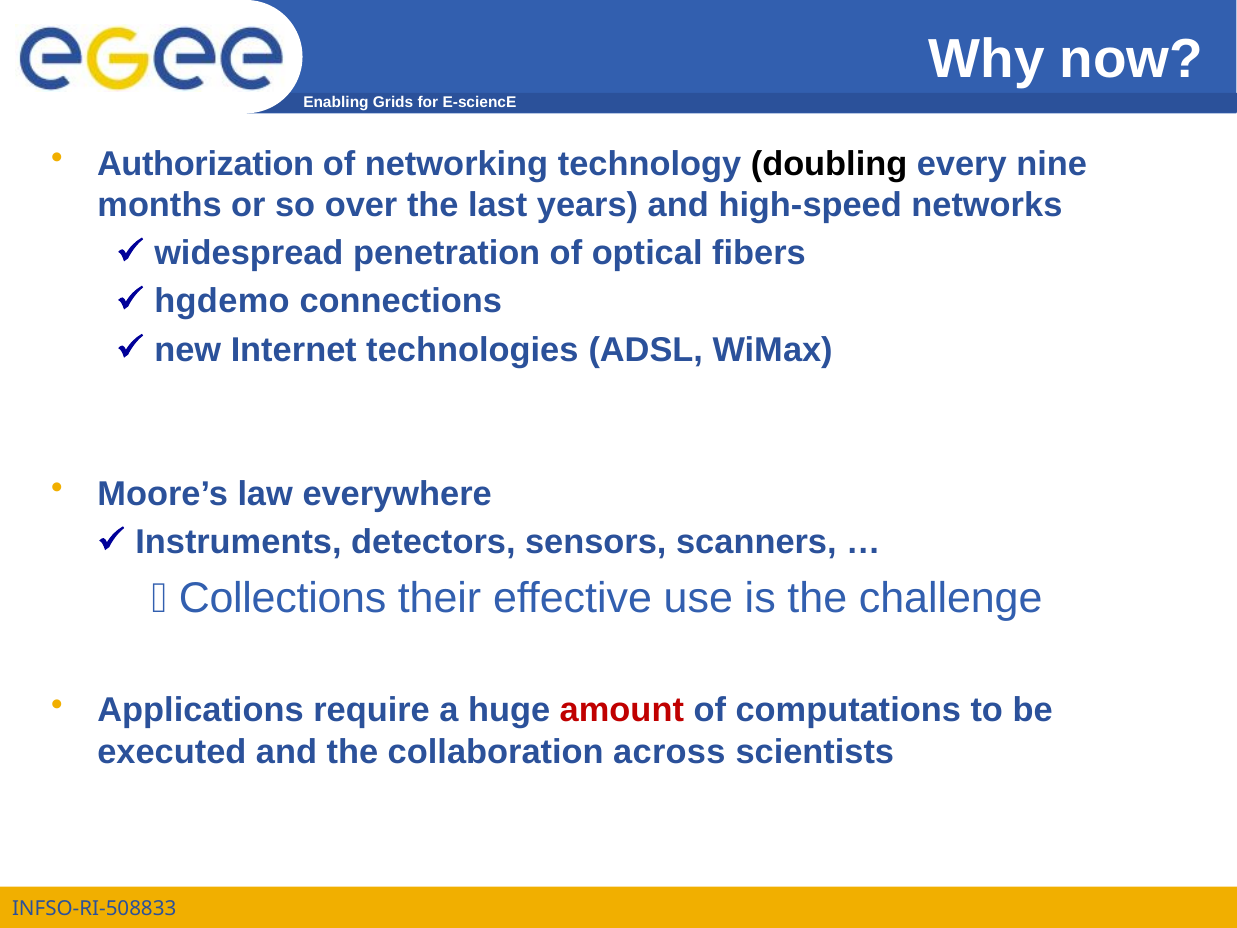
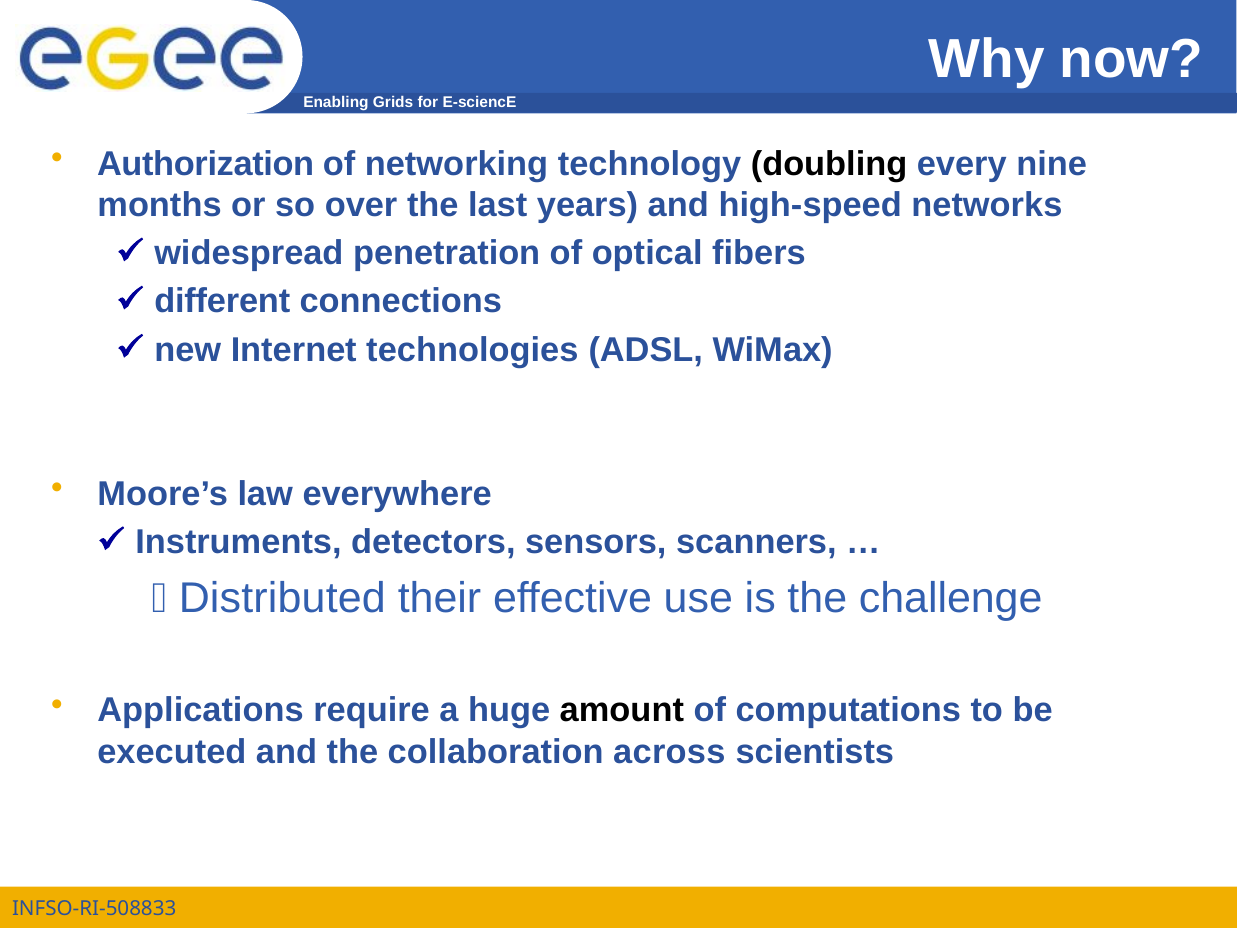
hgdemo: hgdemo -> different
Collections: Collections -> Distributed
amount colour: red -> black
